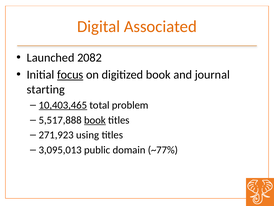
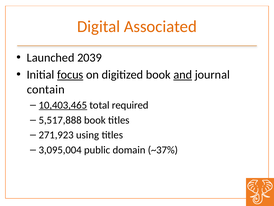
2082: 2082 -> 2039
and underline: none -> present
starting: starting -> contain
problem: problem -> required
book at (95, 120) underline: present -> none
3,095,013: 3,095,013 -> 3,095,004
~77%: ~77% -> ~37%
